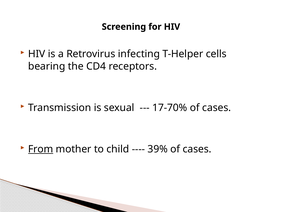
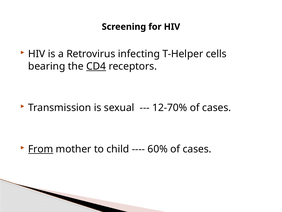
CD4 underline: none -> present
17-70%: 17-70% -> 12-70%
39%: 39% -> 60%
